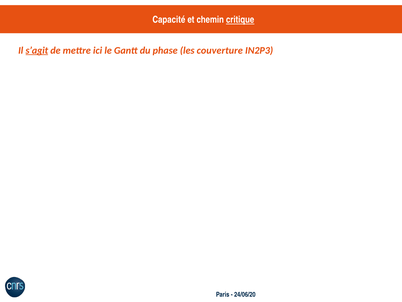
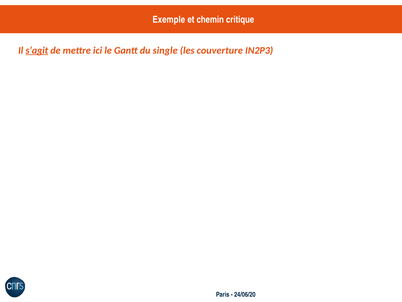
Capacité: Capacité -> Exemple
critique underline: present -> none
phase: phase -> single
